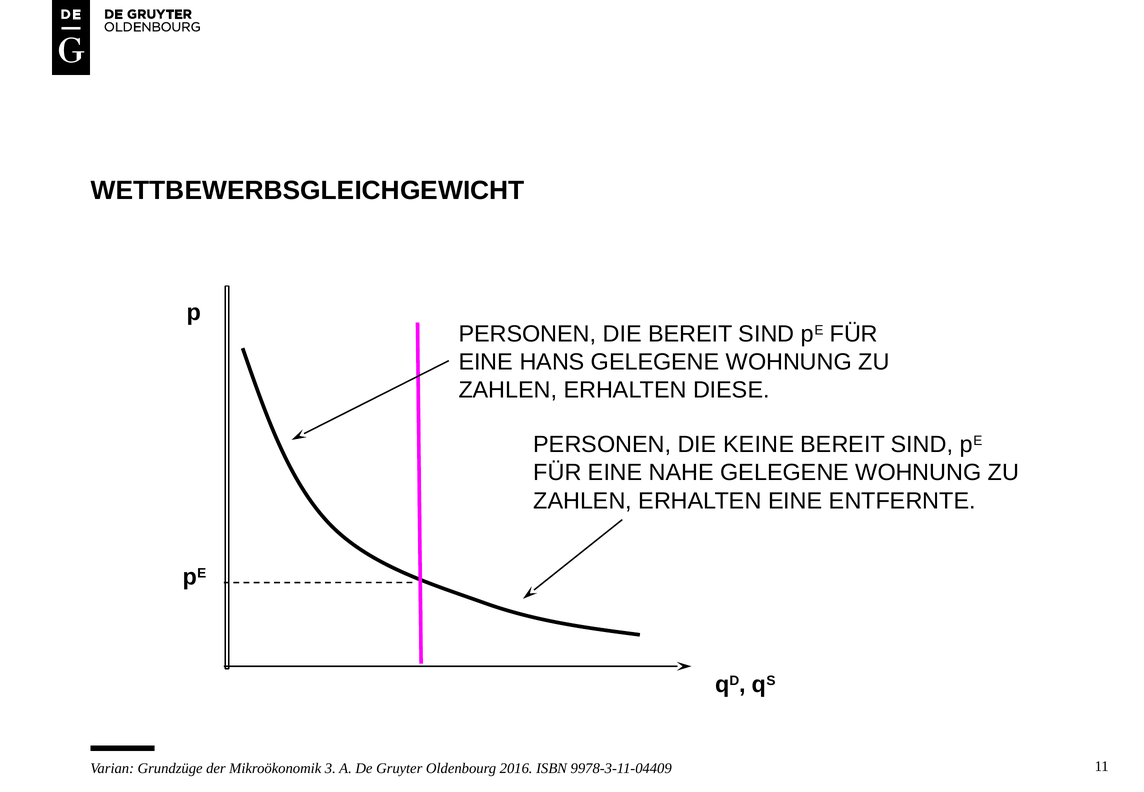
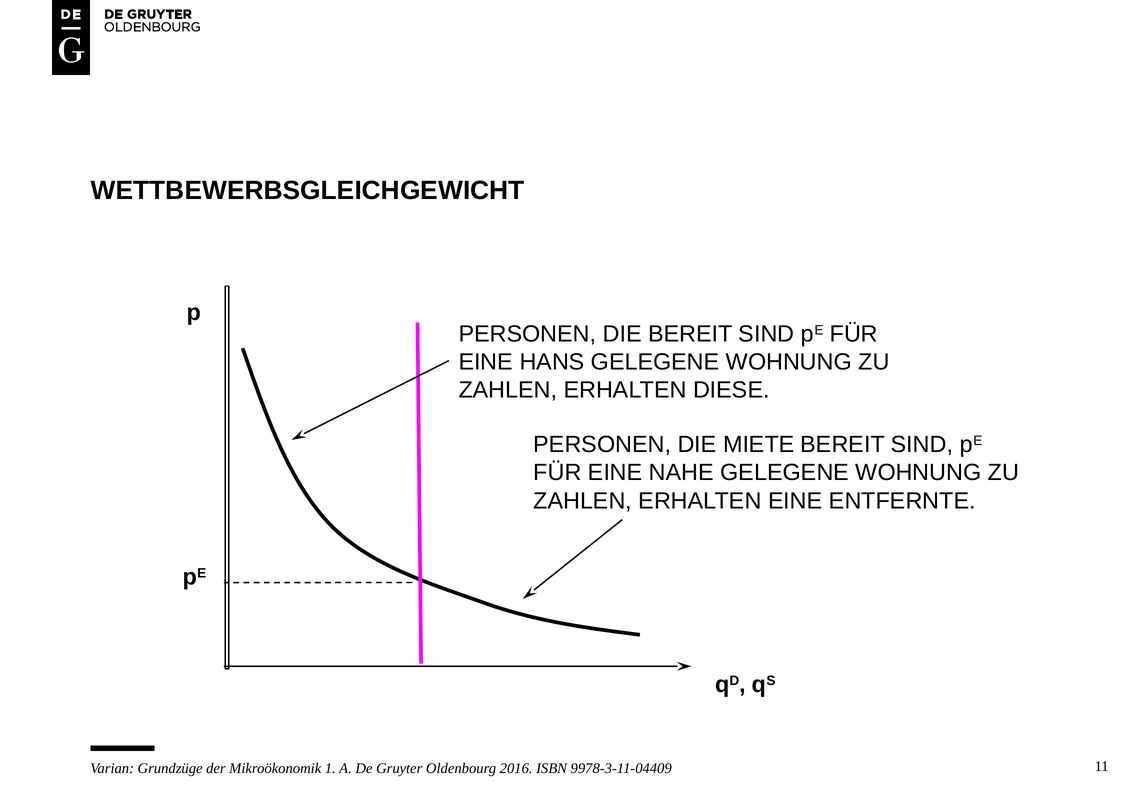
KEINE: KEINE -> MIETE
3: 3 -> 1
